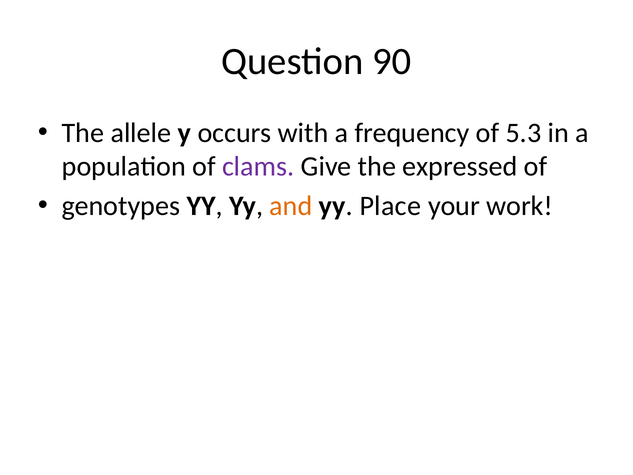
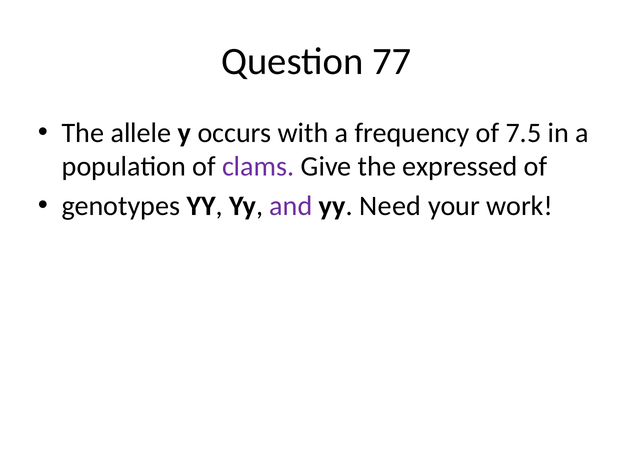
90: 90 -> 77
5.3: 5.3 -> 7.5
and colour: orange -> purple
Place: Place -> Need
